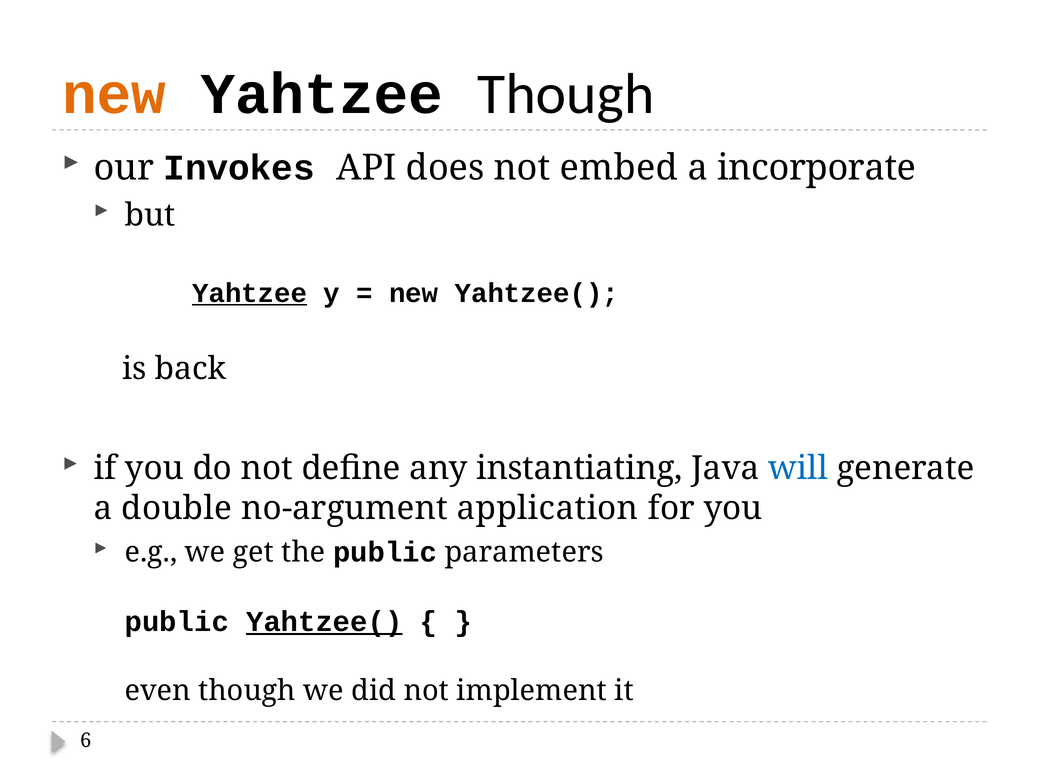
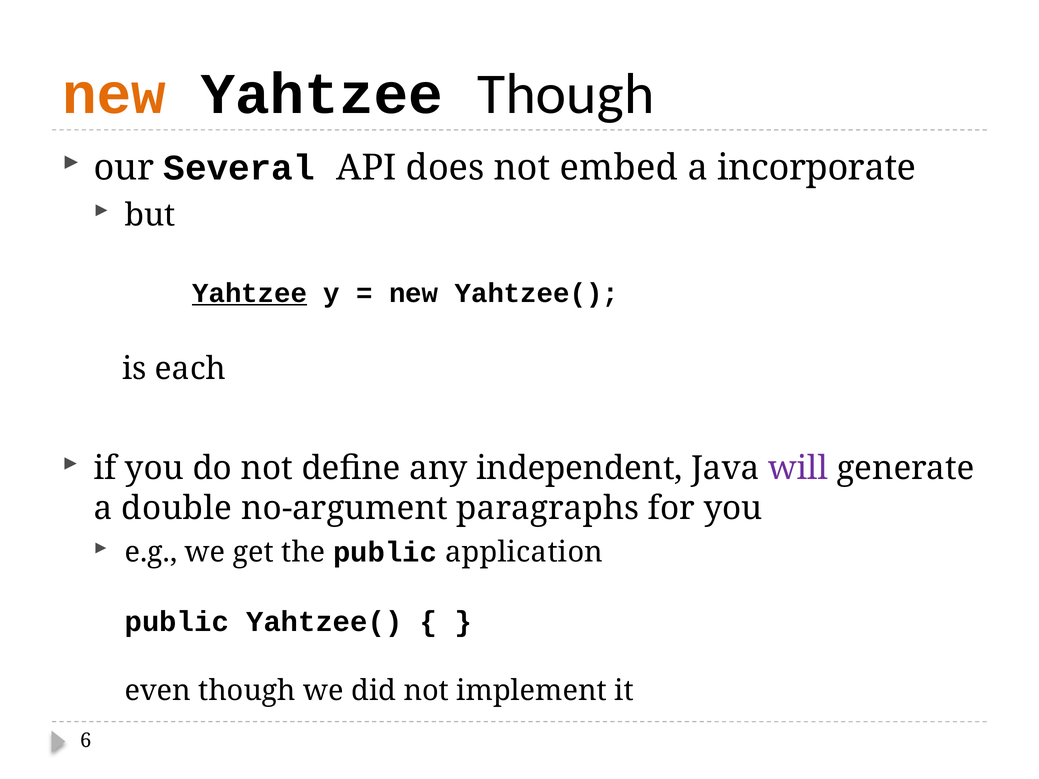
Invokes: Invokes -> Several
back: back -> each
instantiating: instantiating -> independent
will colour: blue -> purple
application: application -> paragraphs
parameters: parameters -> application
Yahtzee( at (324, 622) underline: present -> none
